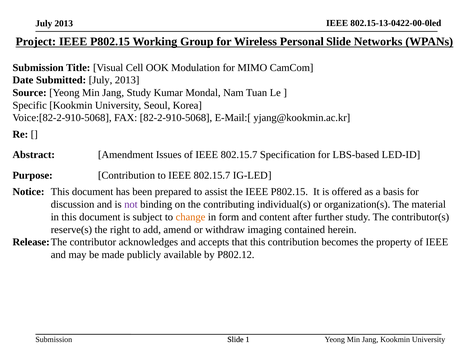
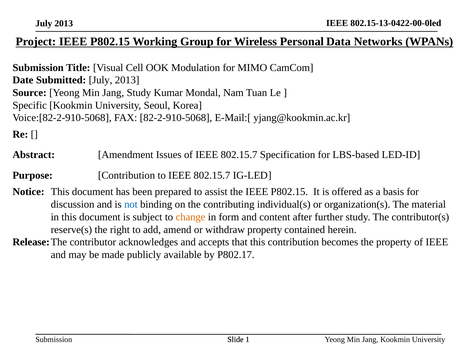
Personal Slide: Slide -> Data
not colour: purple -> blue
withdraw imaging: imaging -> property
P802.12: P802.12 -> P802.17
